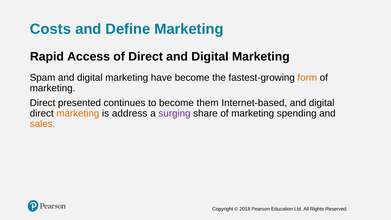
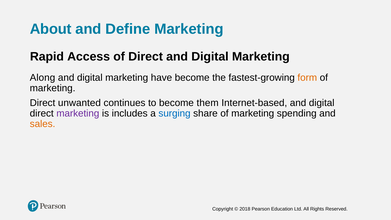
Costs: Costs -> About
Spam: Spam -> Along
presented: presented -> unwanted
marketing at (78, 113) colour: orange -> purple
address: address -> includes
surging colour: purple -> blue
